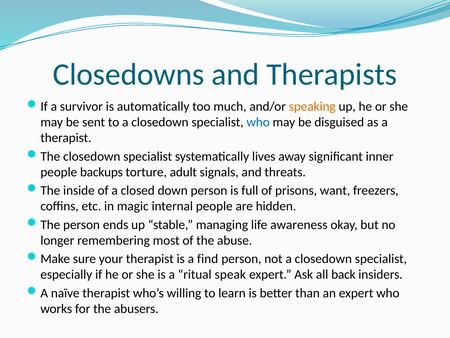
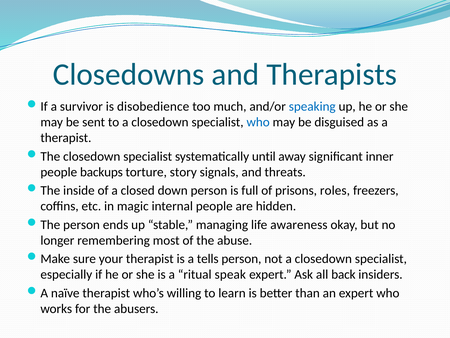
automatically: automatically -> disobedience
speaking colour: orange -> blue
lives: lives -> until
adult: adult -> story
want: want -> roles
find: find -> tells
